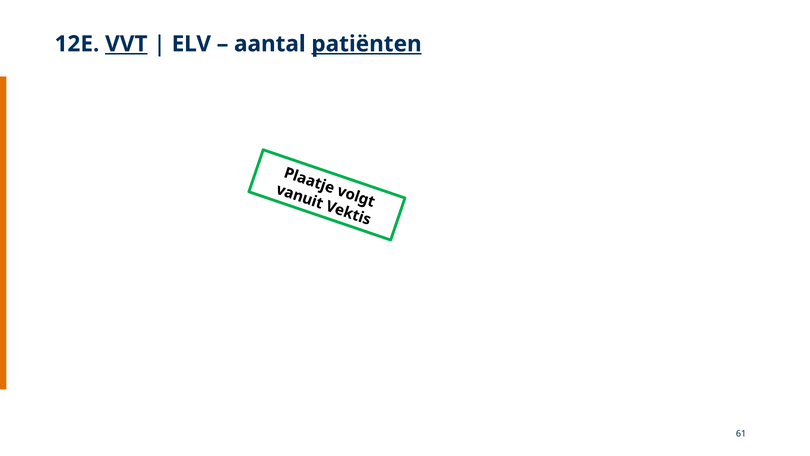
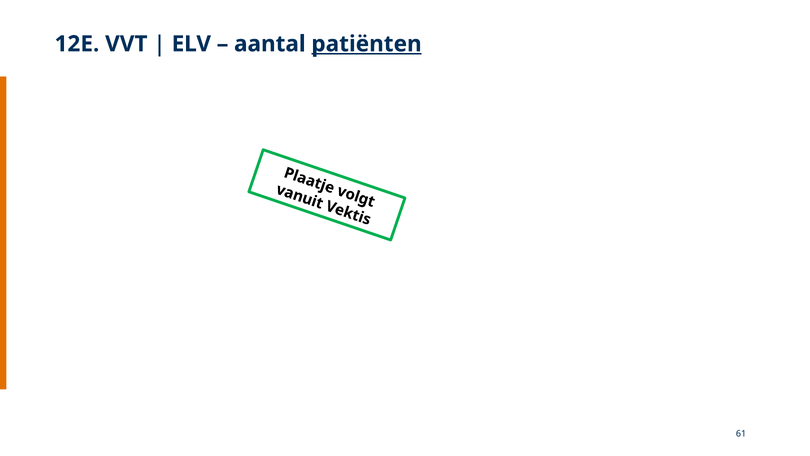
VVT underline: present -> none
